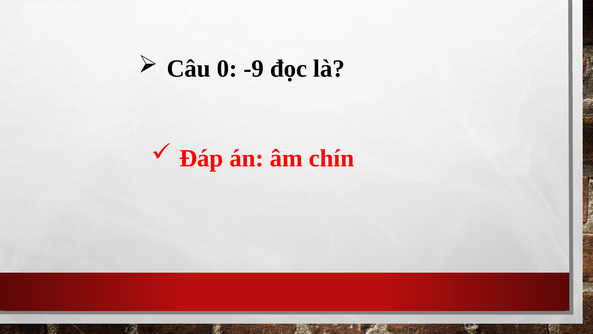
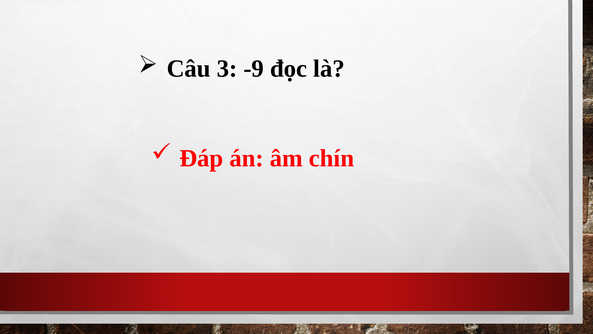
0: 0 -> 3
